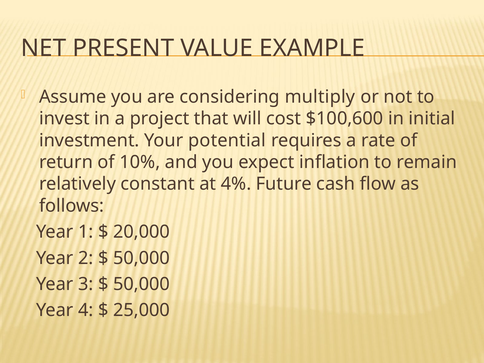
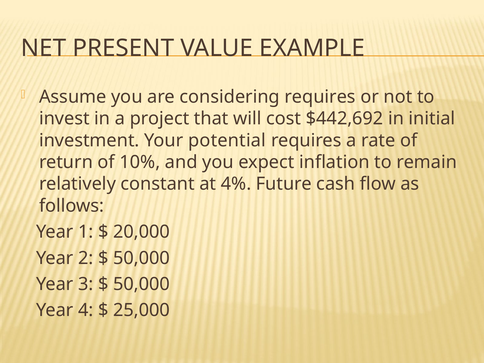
considering multiply: multiply -> requires
$100,600: $100,600 -> $442,692
